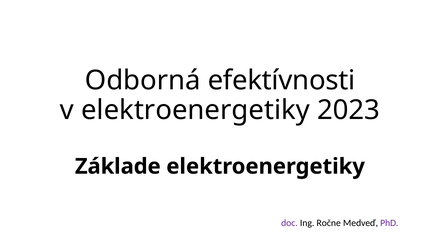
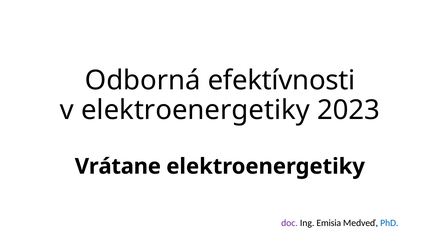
Základe: Základe -> Vrátane
Ročne: Ročne -> Emisia
PhD colour: purple -> blue
